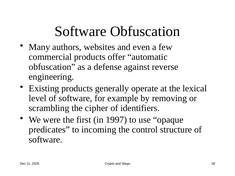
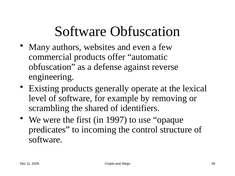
cipher: cipher -> shared
